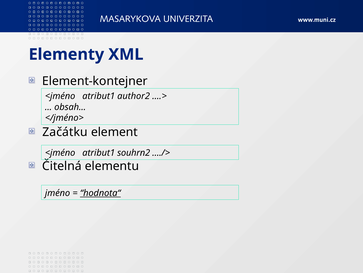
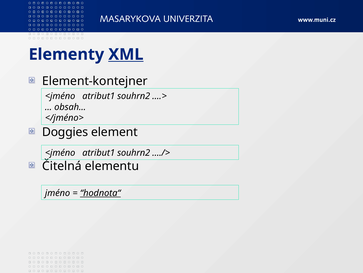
XML underline: none -> present
author2 at (134, 96): author2 -> souhrn2
Začátku: Začátku -> Doggies
